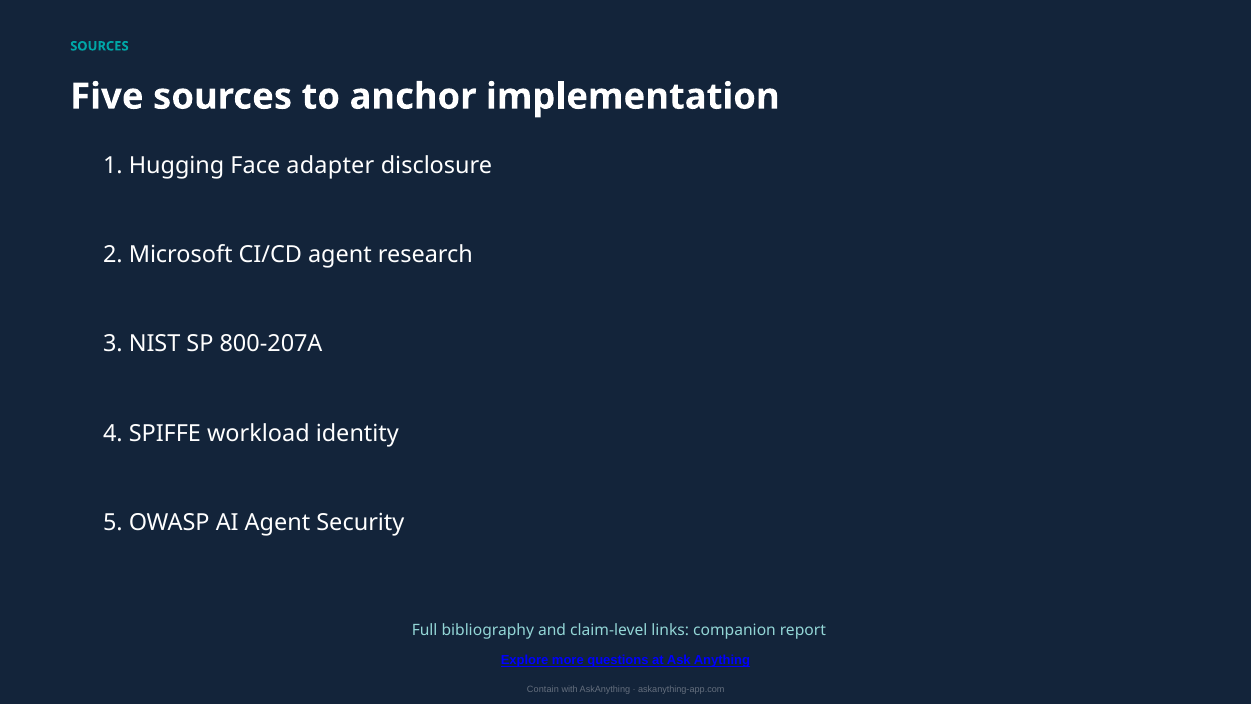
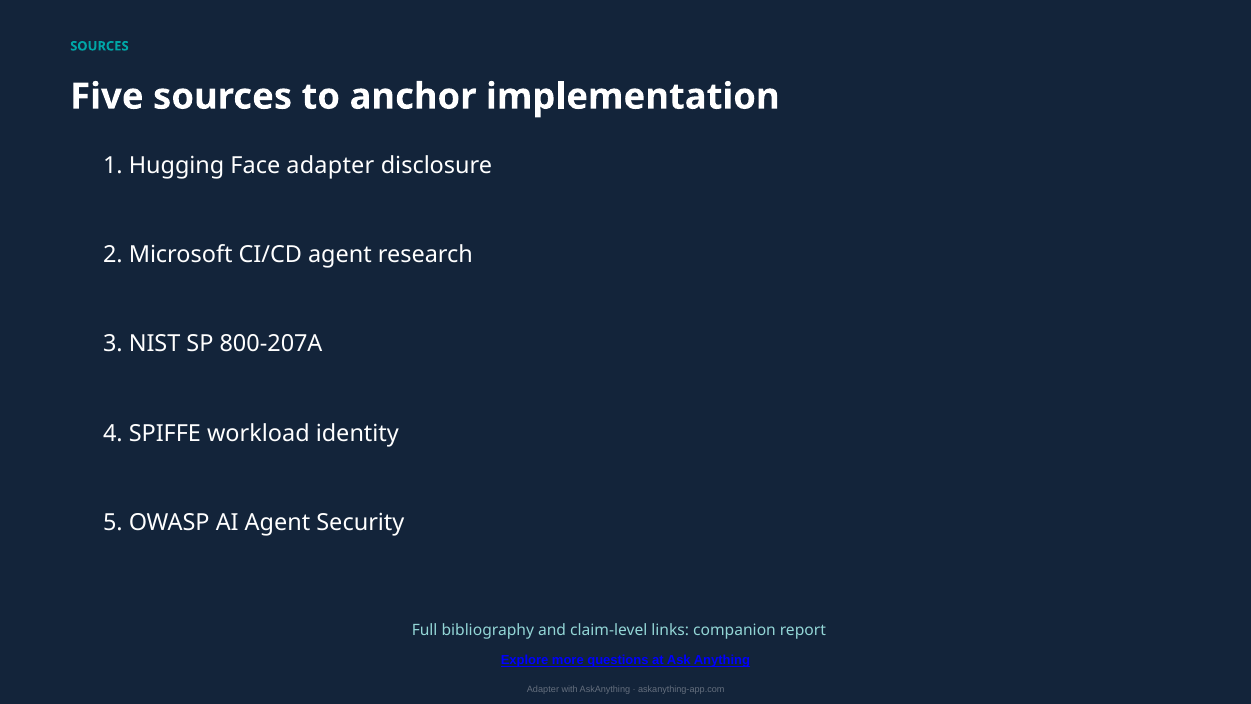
Contain at (543, 689): Contain -> Adapter
